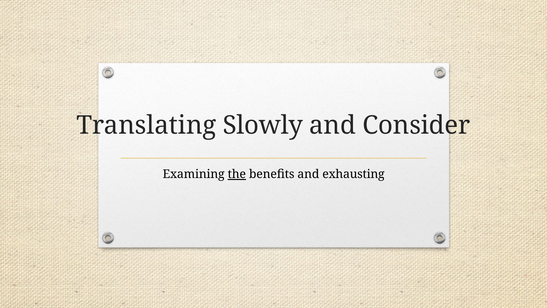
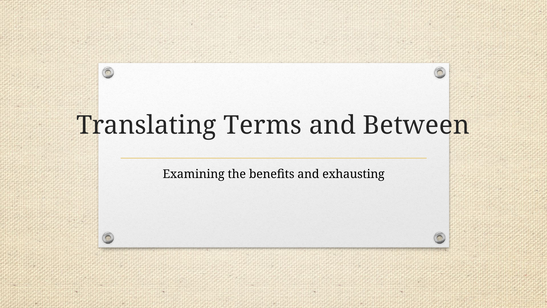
Slowly: Slowly -> Terms
Consider: Consider -> Between
the underline: present -> none
